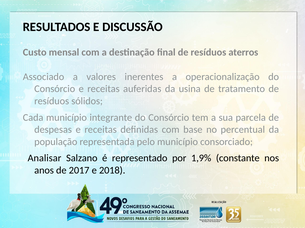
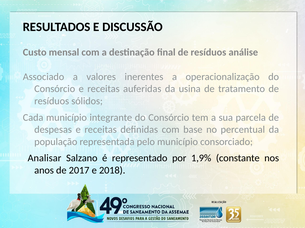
aterros: aterros -> análise
